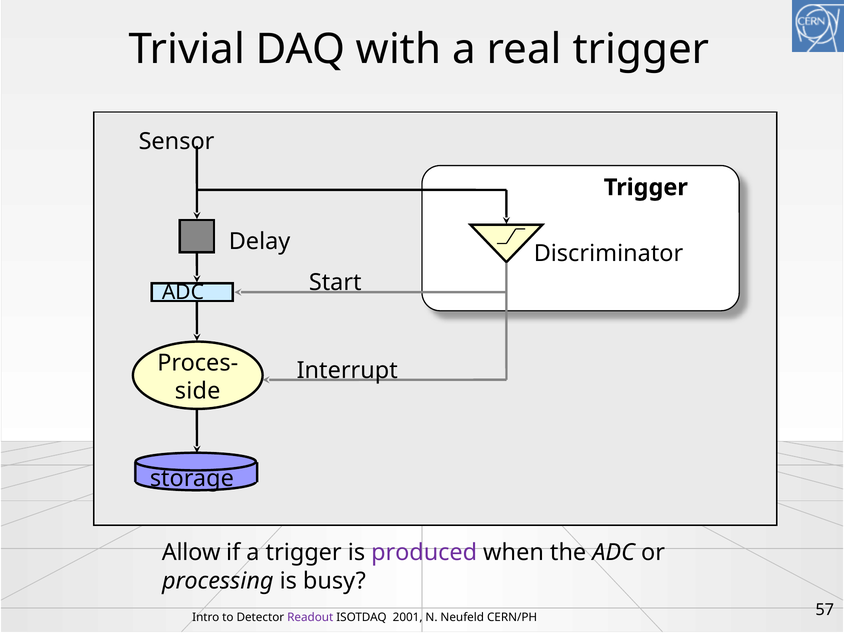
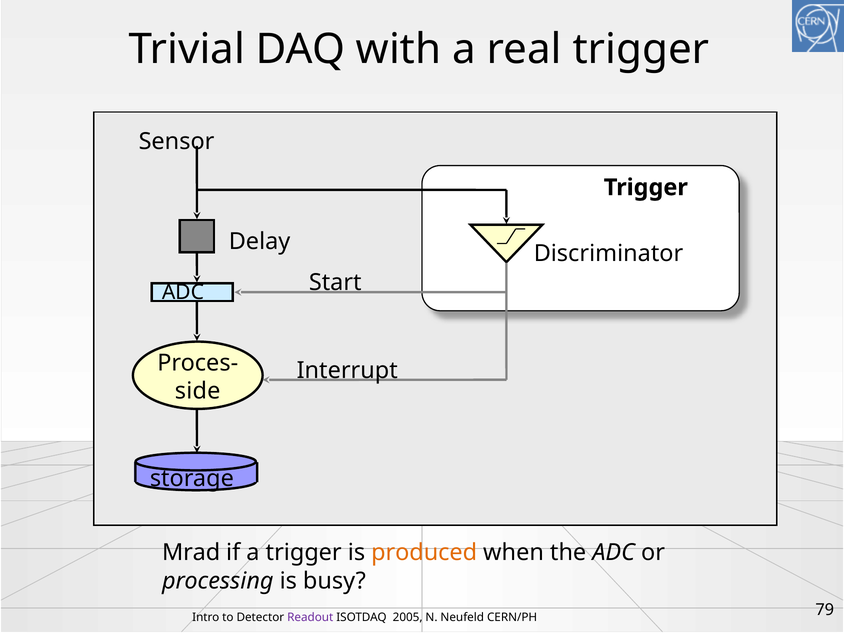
Allow: Allow -> Mrad
produced colour: purple -> orange
2001: 2001 -> 2005
57: 57 -> 79
